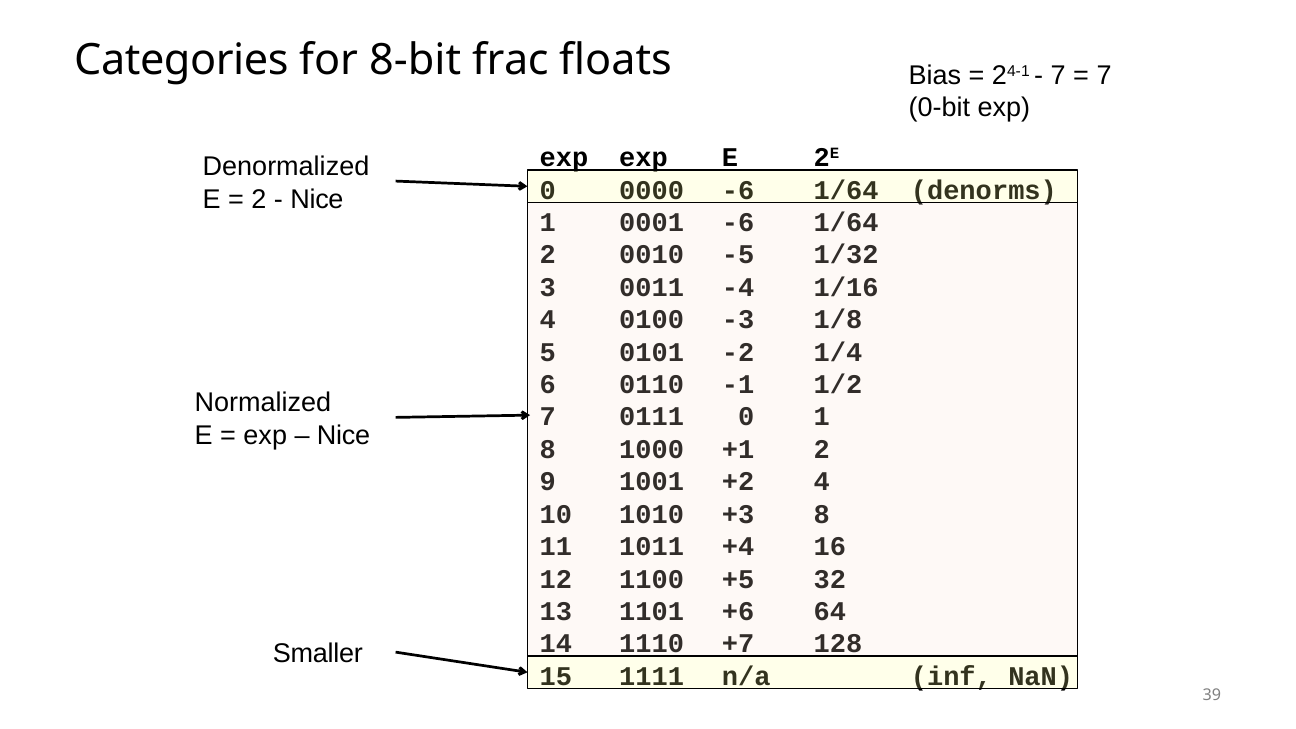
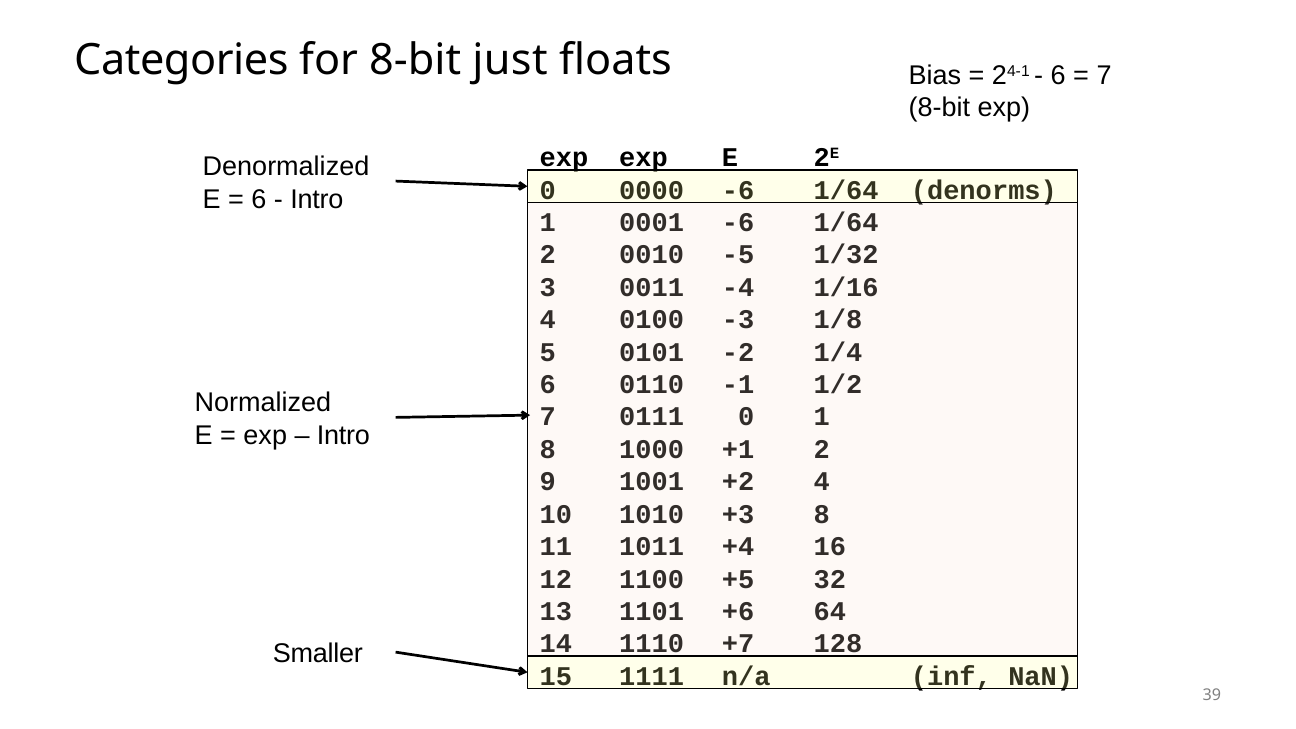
frac: frac -> just
7 at (1058, 75): 7 -> 6
0-bit at (939, 108): 0-bit -> 8-bit
2 at (259, 199): 2 -> 6
Nice at (317, 199): Nice -> Intro
Nice at (343, 435): Nice -> Intro
